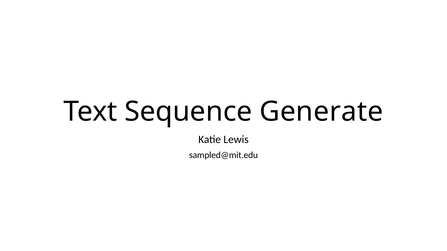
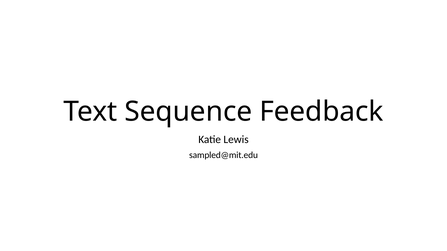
Generate: Generate -> Feedback
